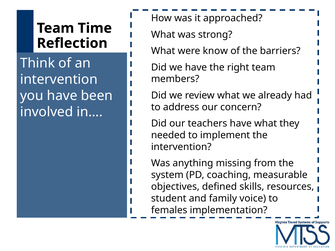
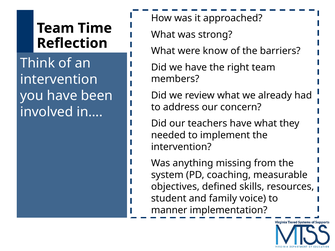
females: females -> manner
